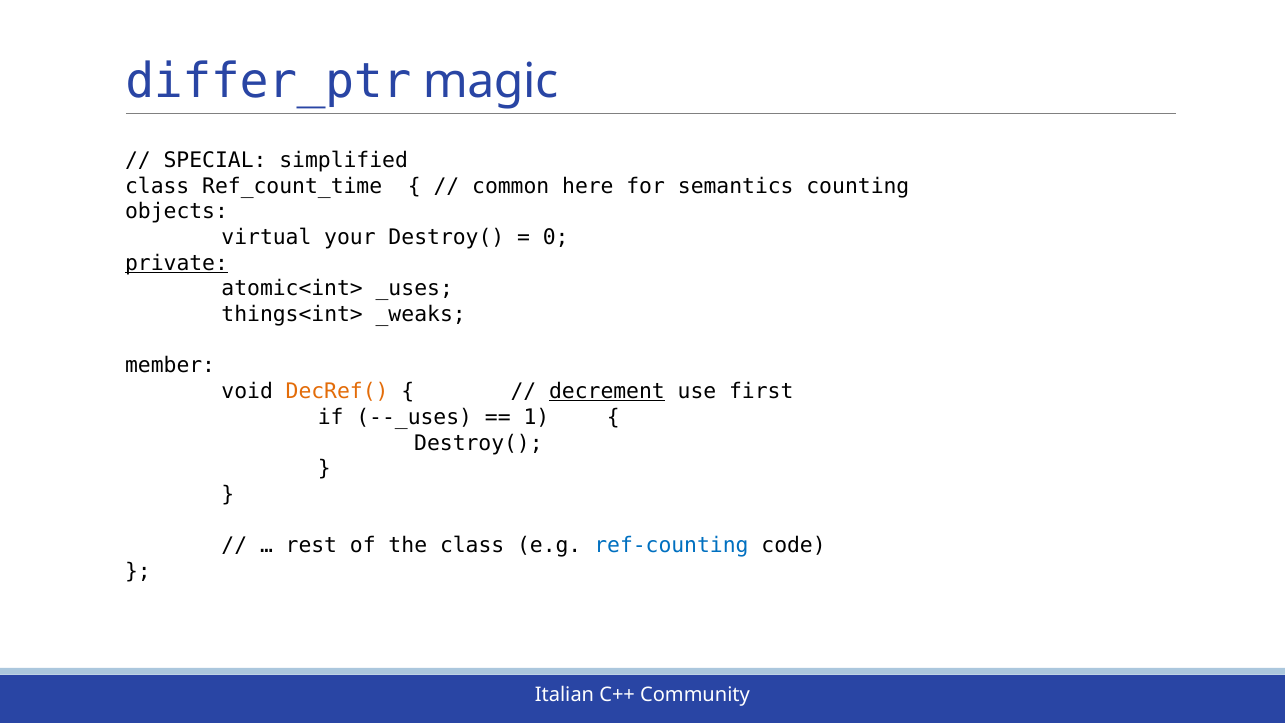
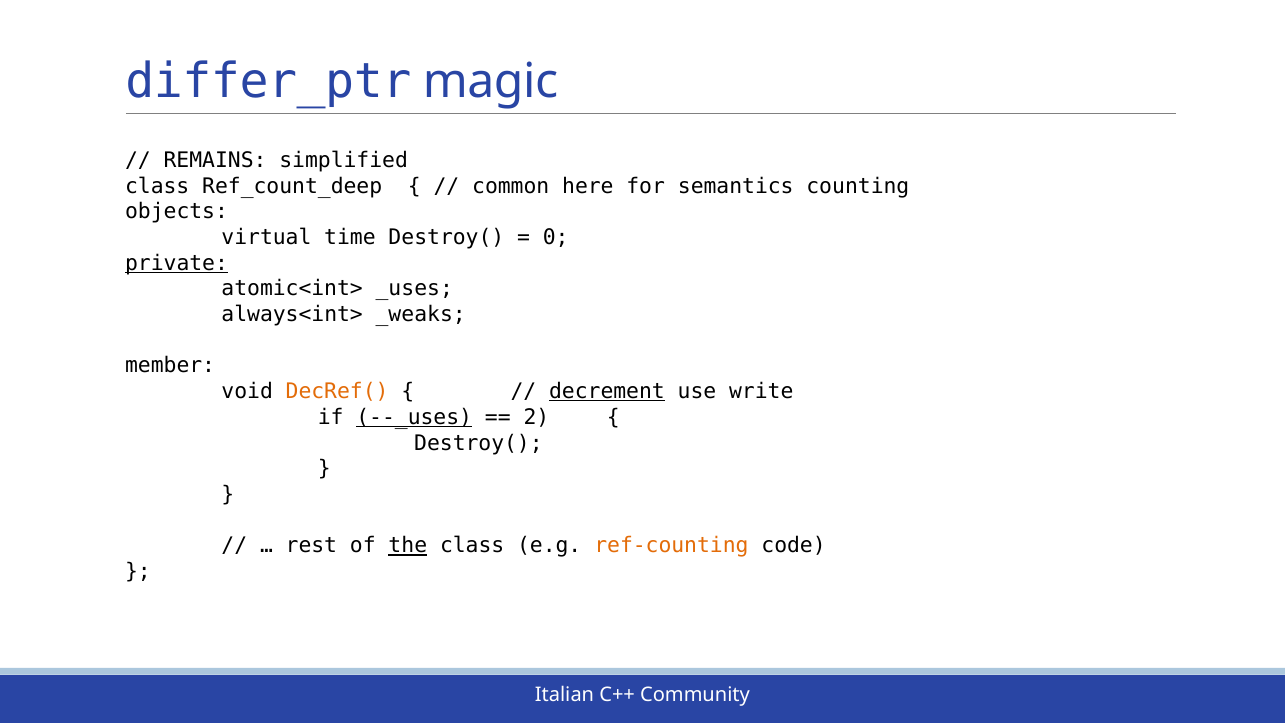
SPECIAL: SPECIAL -> REMAINS
Ref_count_time: Ref_count_time -> Ref_count_deep
your: your -> time
things<int>: things<int> -> always<int>
first: first -> write
--_uses underline: none -> present
1: 1 -> 2
the underline: none -> present
ref-counting colour: blue -> orange
